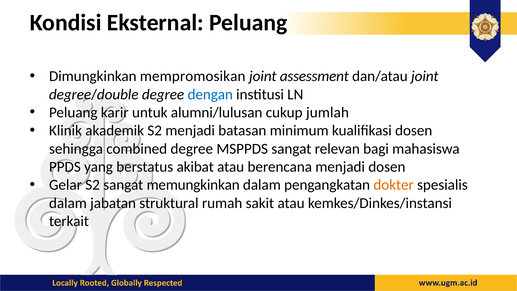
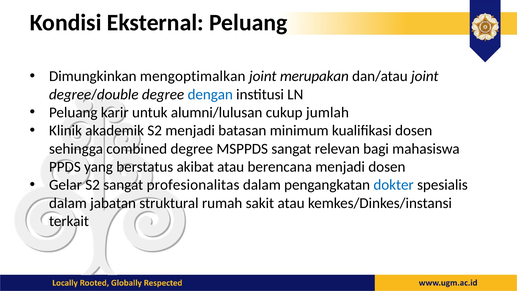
mempromosikan: mempromosikan -> mengoptimalkan
assessment: assessment -> merupakan
memungkinkan: memungkinkan -> profesionalitas
dokter colour: orange -> blue
